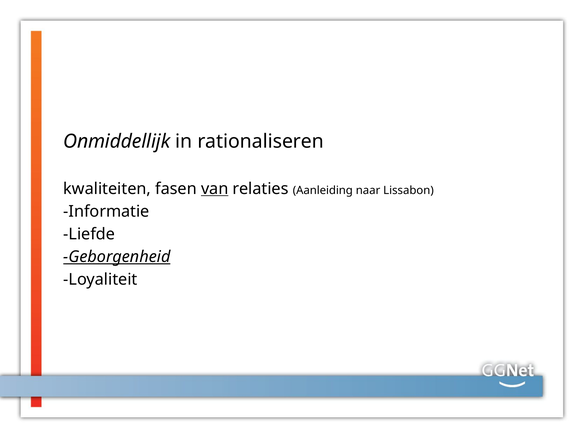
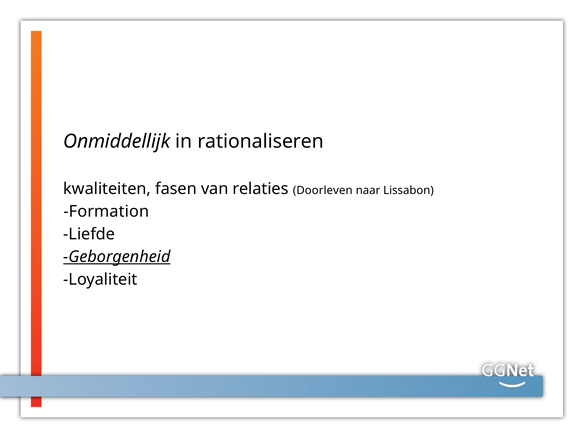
van underline: present -> none
Aanleiding: Aanleiding -> Doorleven
Informatie: Informatie -> Formation
